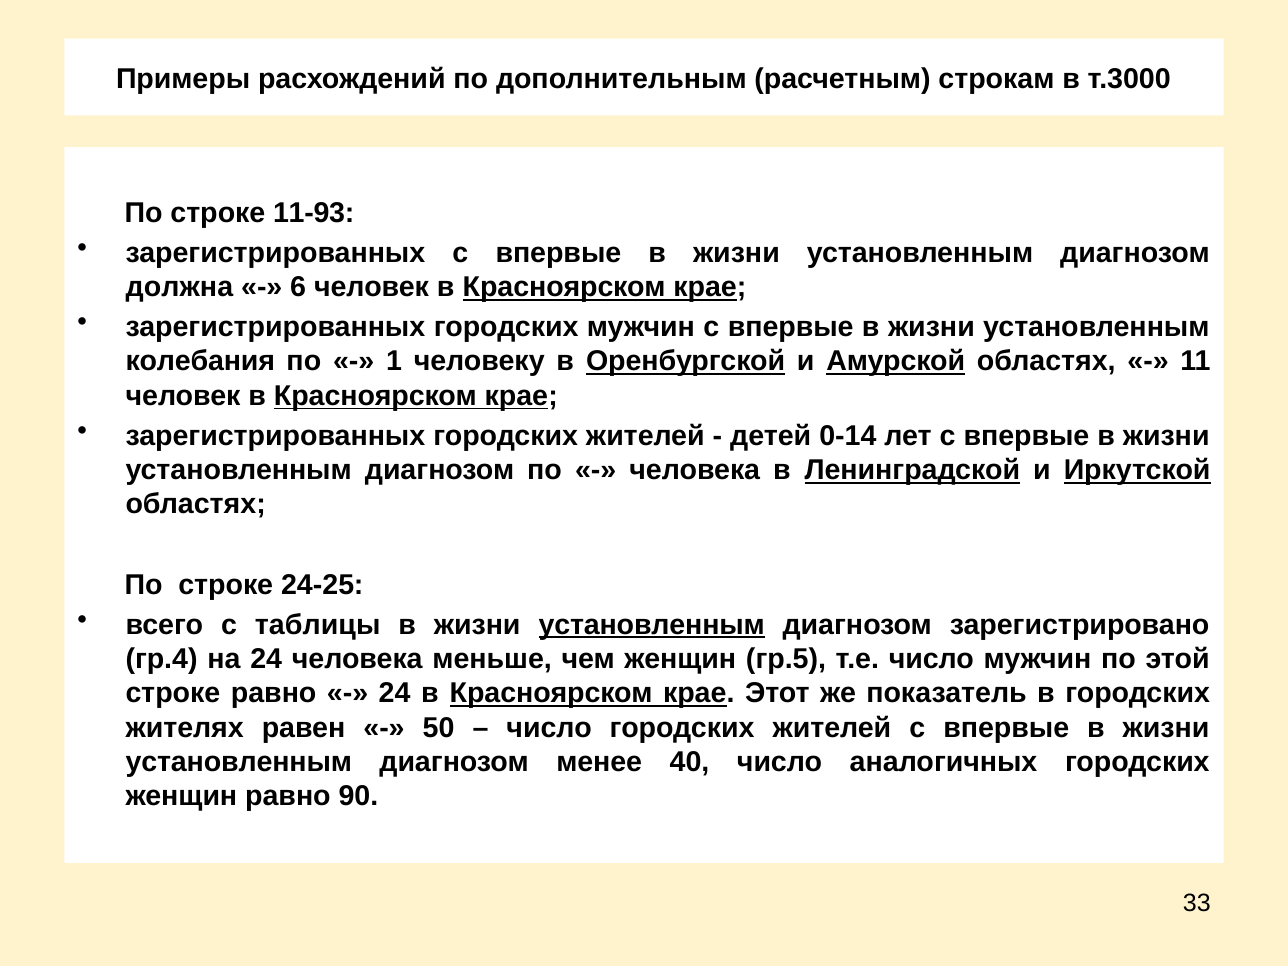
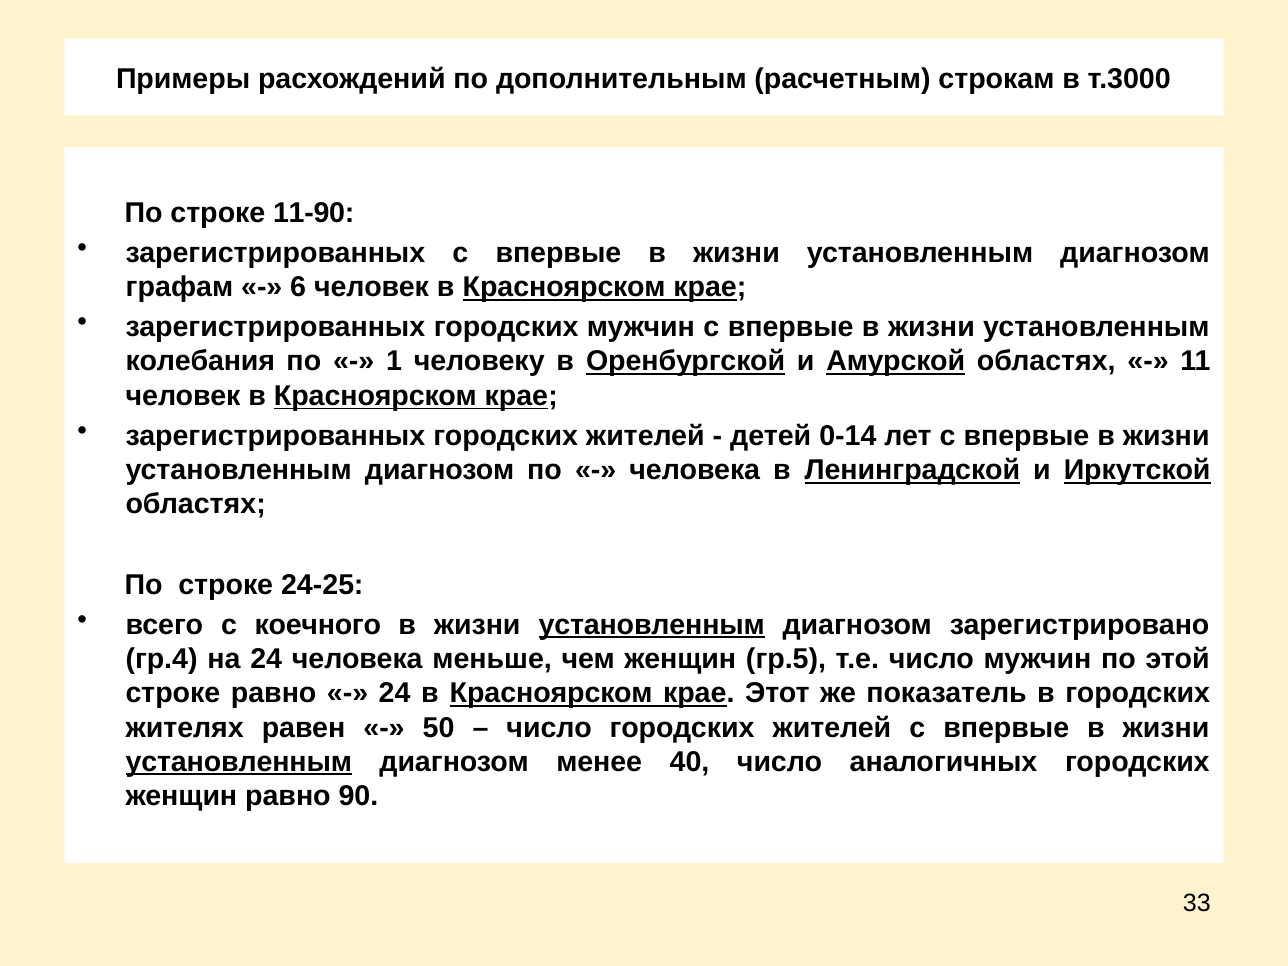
11-93: 11-93 -> 11-90
должна: должна -> графам
таблицы: таблицы -> коечного
установленным at (239, 762) underline: none -> present
